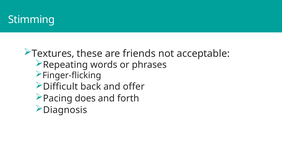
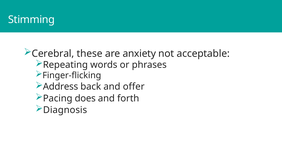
Textures: Textures -> Cerebral
friends: friends -> anxiety
Difficult: Difficult -> Address
